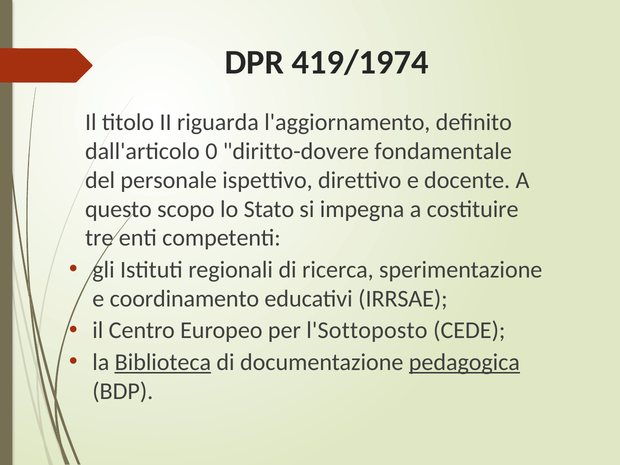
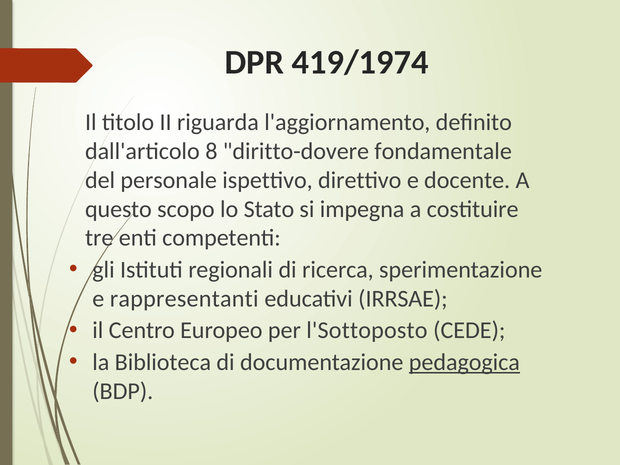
0: 0 -> 8
coordinamento: coordinamento -> rappresentanti
Biblioteca underline: present -> none
